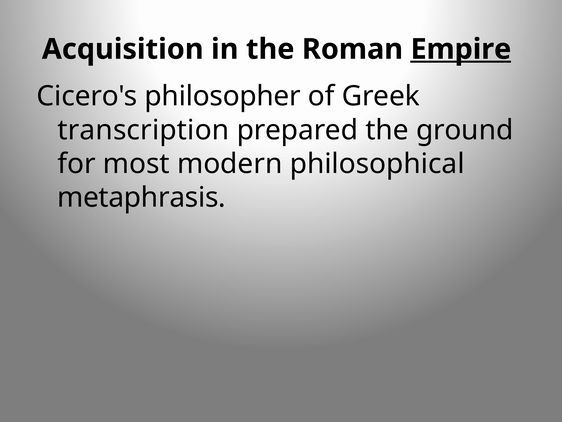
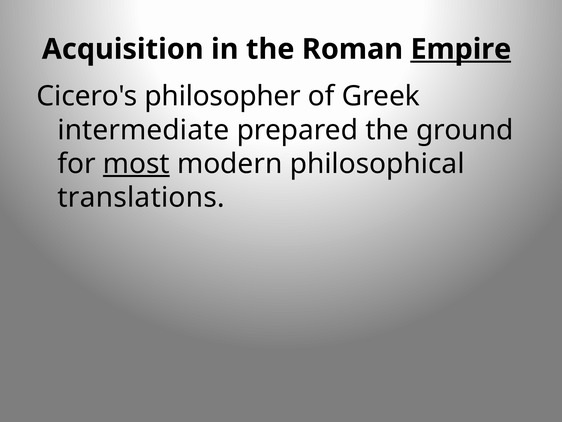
transcription: transcription -> intermediate
most underline: none -> present
metaphrasis: metaphrasis -> translations
